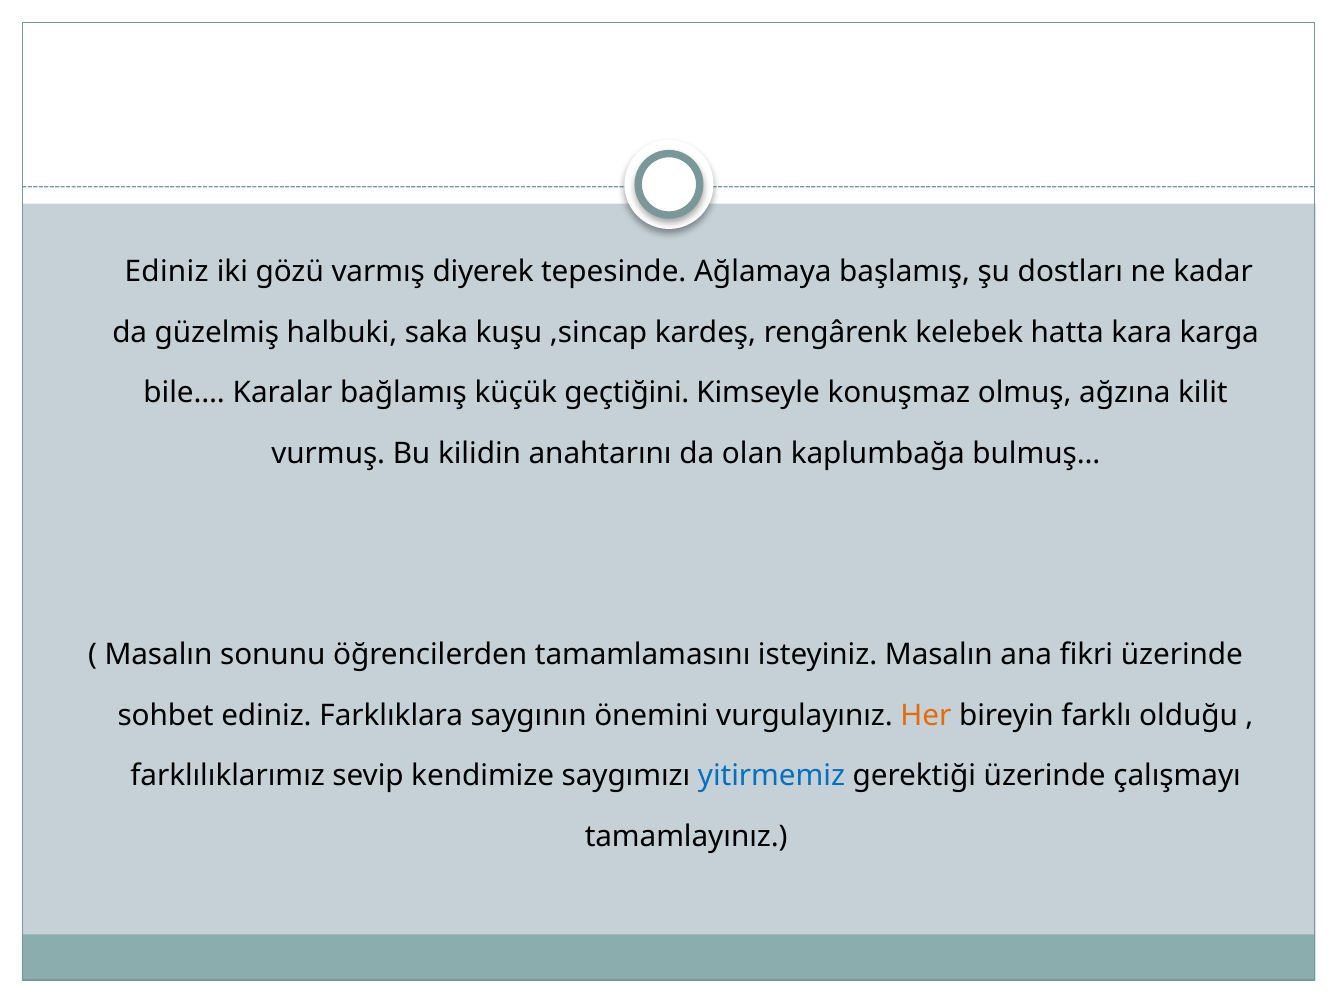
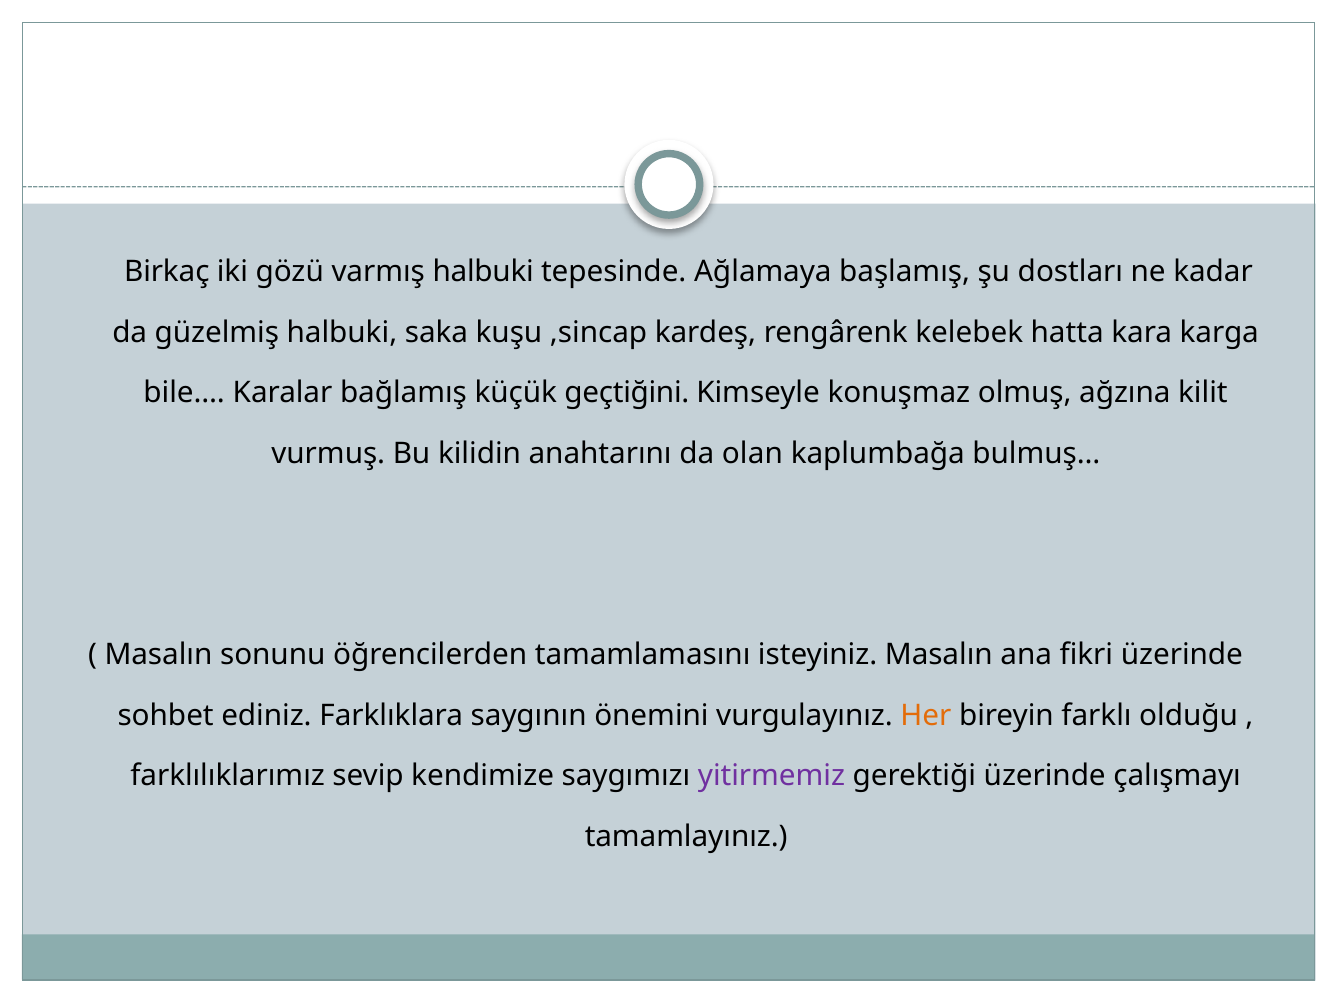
Ediniz at (167, 272): Ediniz -> Birkaç
varmış diyerek: diyerek -> halbuki
yitirmemiz colour: blue -> purple
